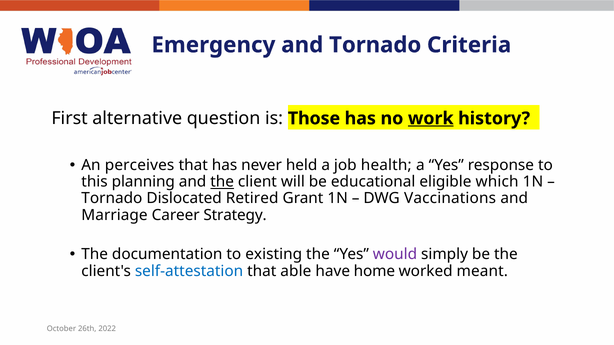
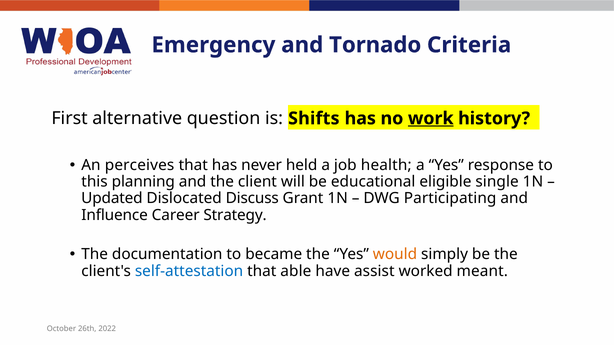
Those: Those -> Shifts
the at (222, 182) underline: present -> none
which: which -> single
Tornado at (112, 199): Tornado -> Updated
Retired: Retired -> Discuss
Vaccinations: Vaccinations -> Participating
Marriage: Marriage -> Influence
existing: existing -> became
would colour: purple -> orange
home: home -> assist
